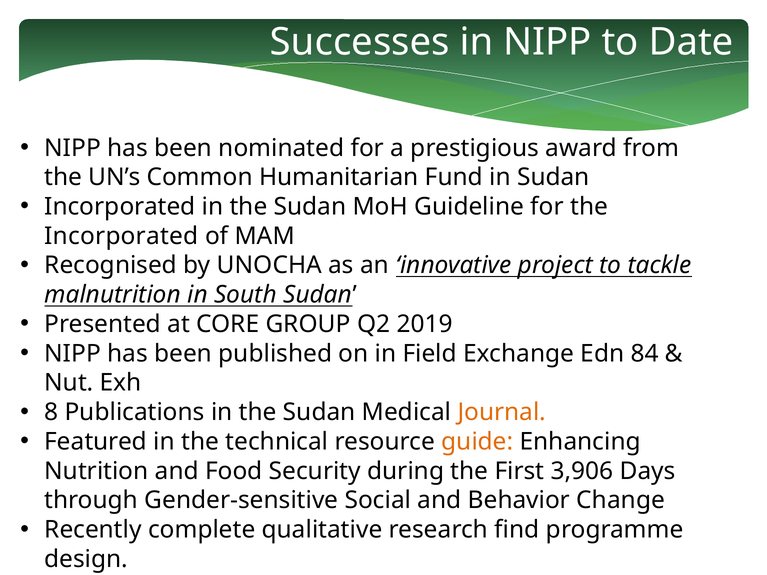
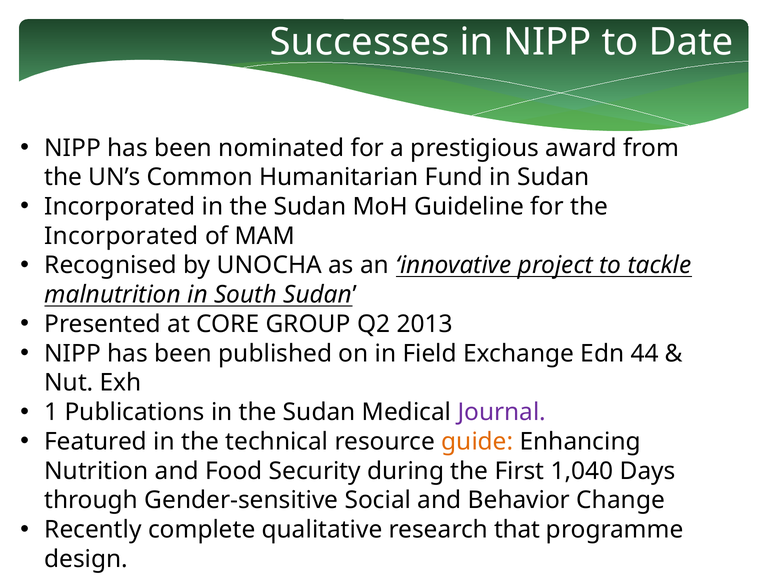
2019: 2019 -> 2013
84: 84 -> 44
8: 8 -> 1
Journal colour: orange -> purple
3,906: 3,906 -> 1,040
find: find -> that
